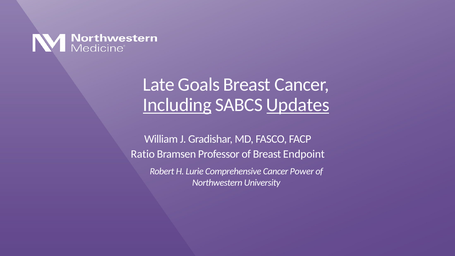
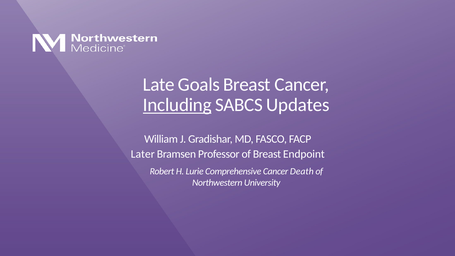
Updates underline: present -> none
Ratio: Ratio -> Later
Power: Power -> Death
